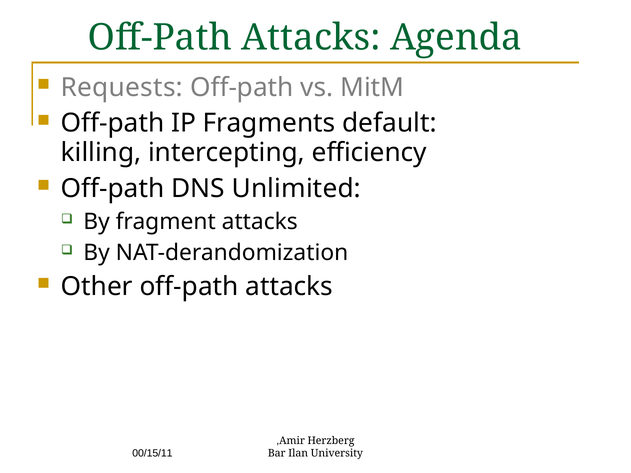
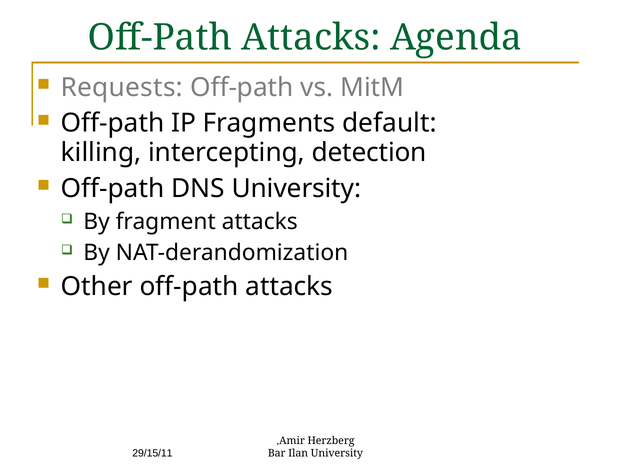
efficiency: efficiency -> detection
DNS Unlimited: Unlimited -> University
00/15/11: 00/15/11 -> 29/15/11
